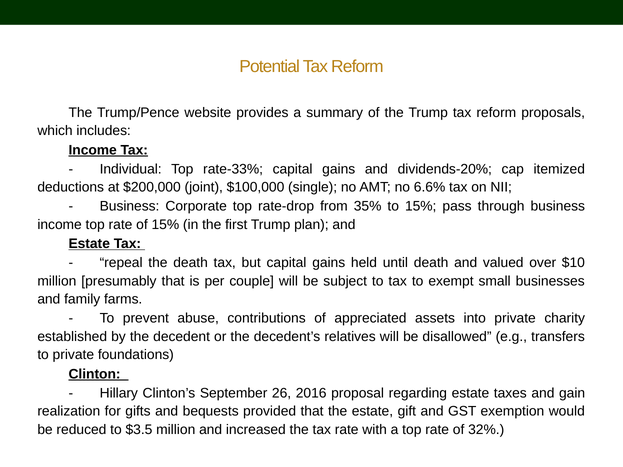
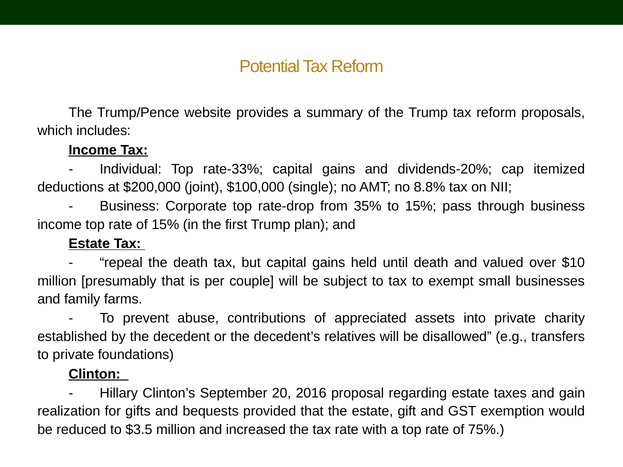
6.6%: 6.6% -> 8.8%
26: 26 -> 20
32%: 32% -> 75%
